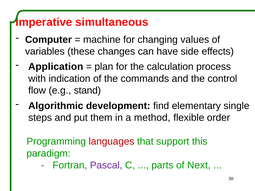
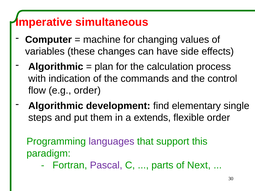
Application at (56, 67): Application -> Algorithmic
e.g stand: stand -> order
method: method -> extends
languages colour: red -> purple
